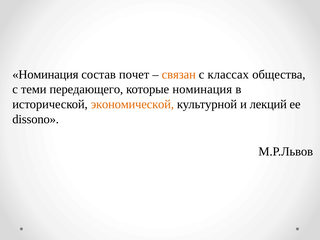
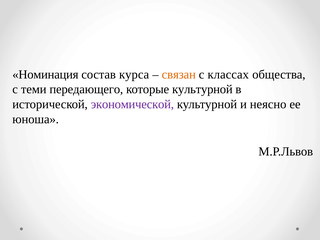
почет: почет -> курса
которые номинация: номинация -> культурной
экономической colour: orange -> purple
лекций: лекций -> неясно
dissono: dissono -> юноша
